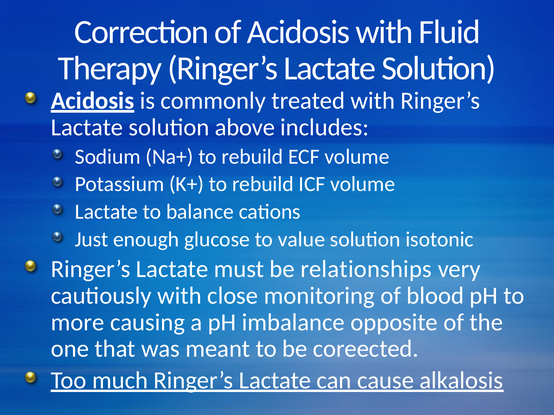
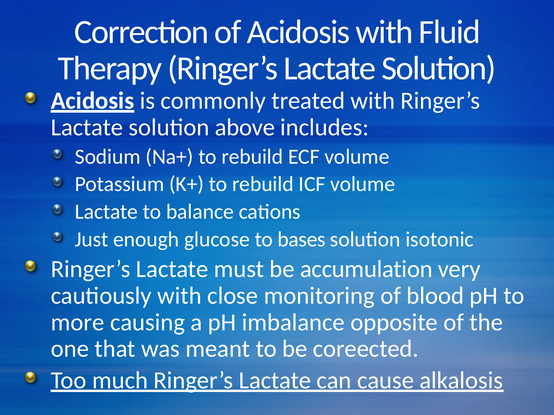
value: value -> bases
relationships: relationships -> accumulation
